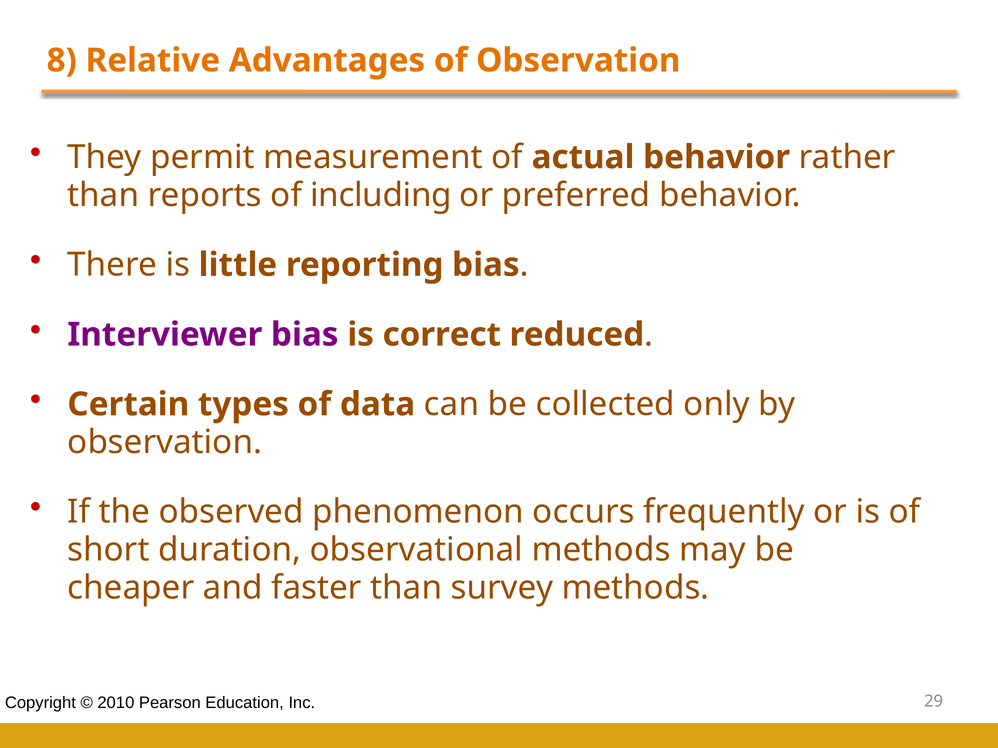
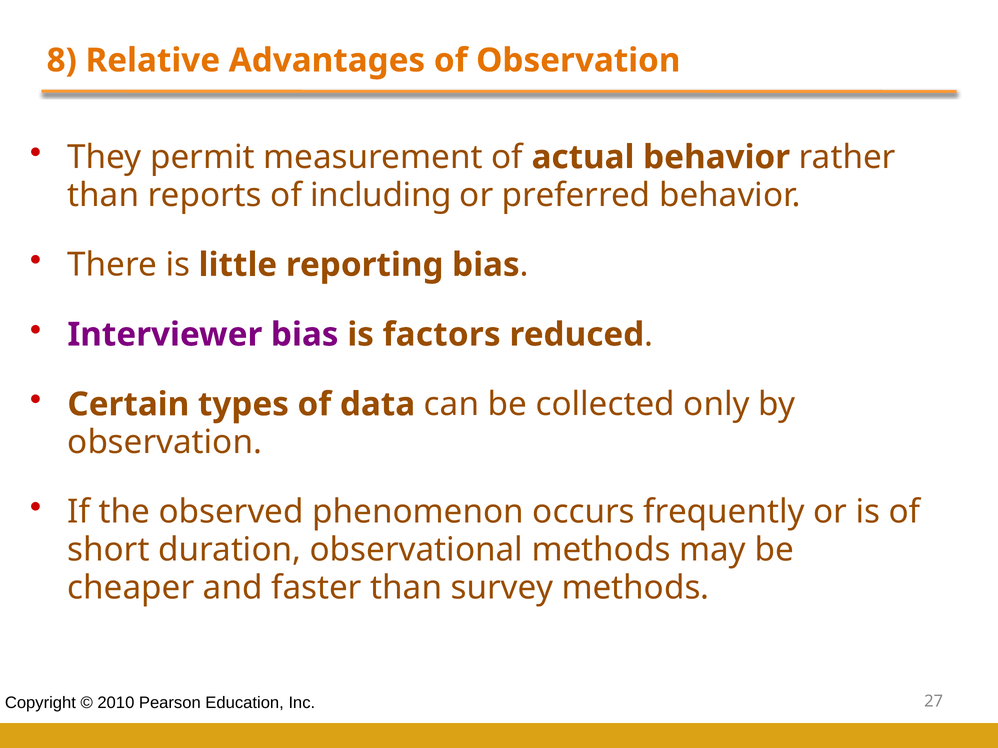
correct: correct -> factors
29: 29 -> 27
